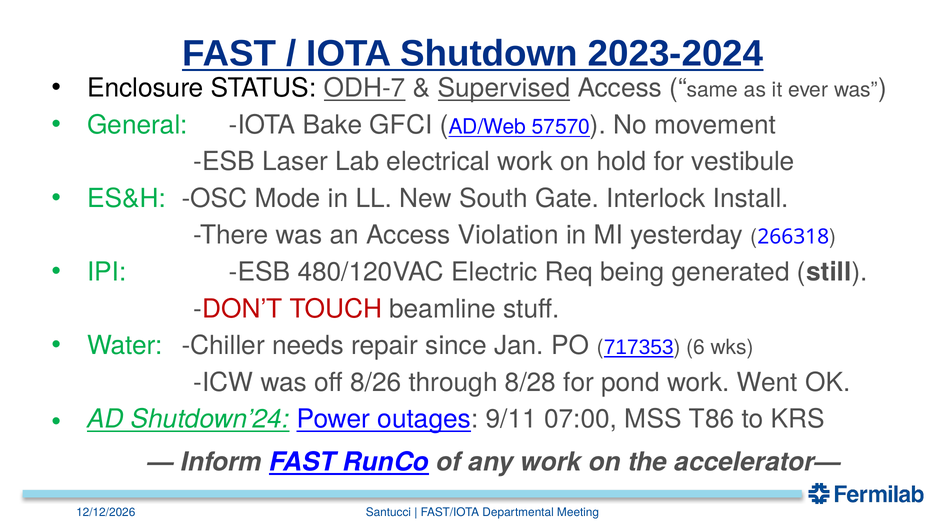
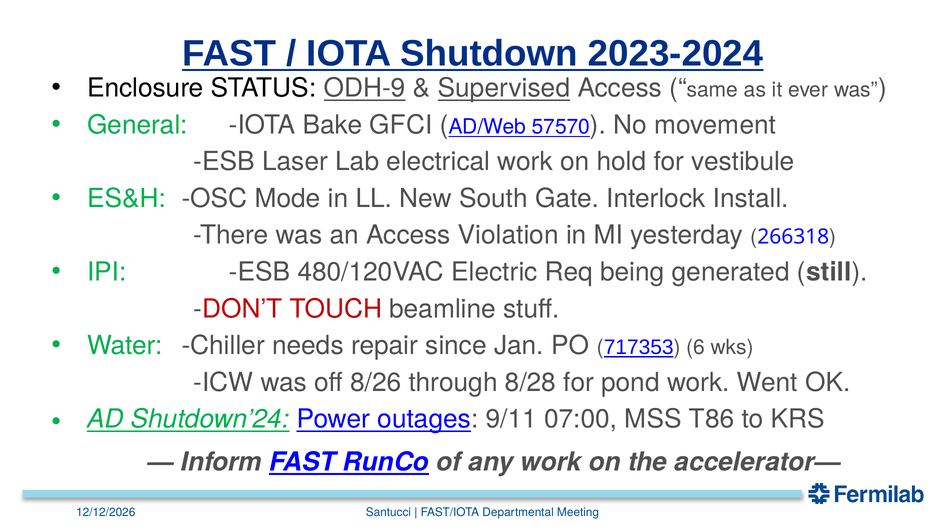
ODH-7: ODH-7 -> ODH-9
